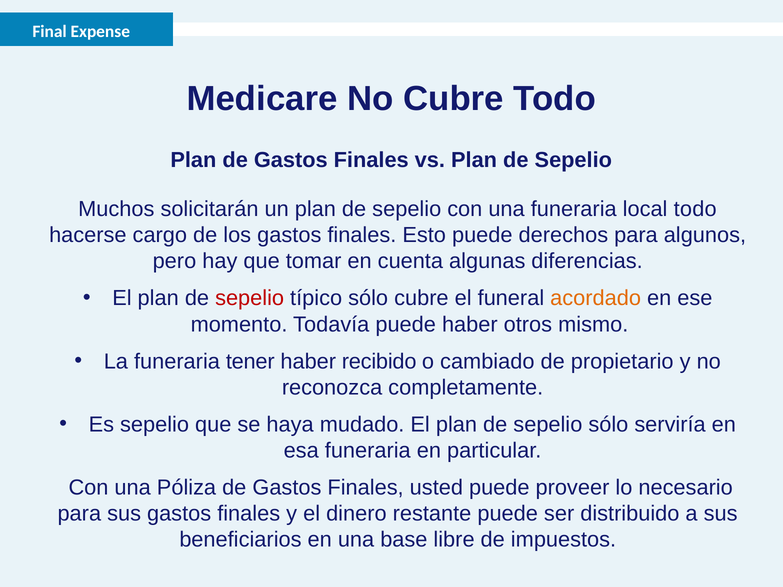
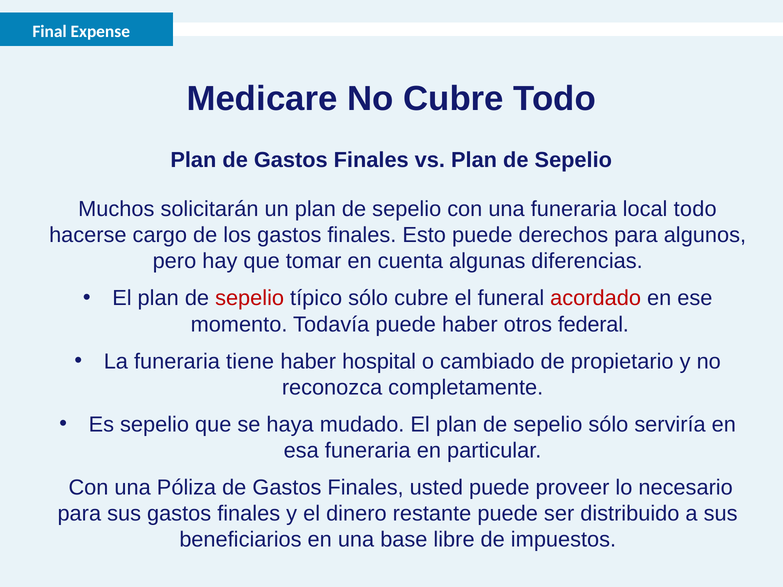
acordado colour: orange -> red
mismo: mismo -> federal
tener: tener -> tiene
recibido: recibido -> hospital
